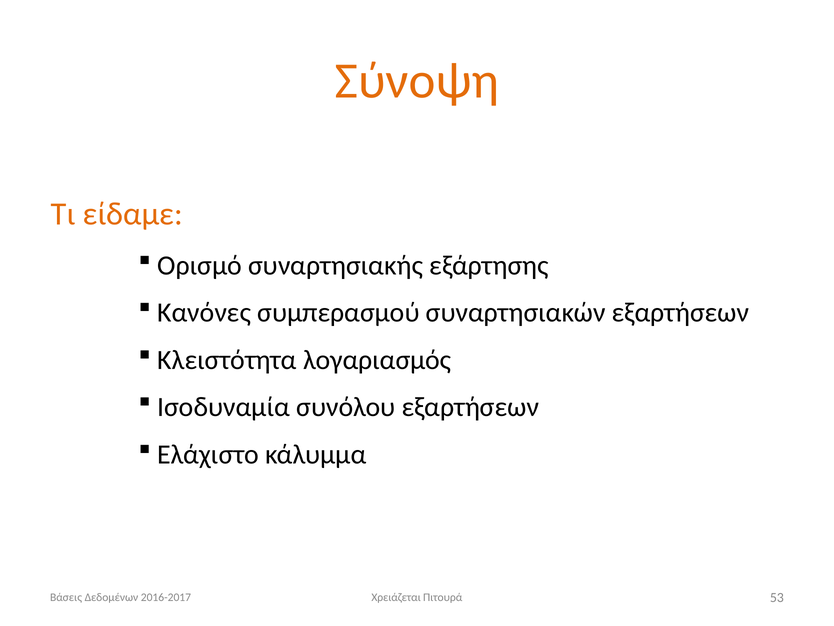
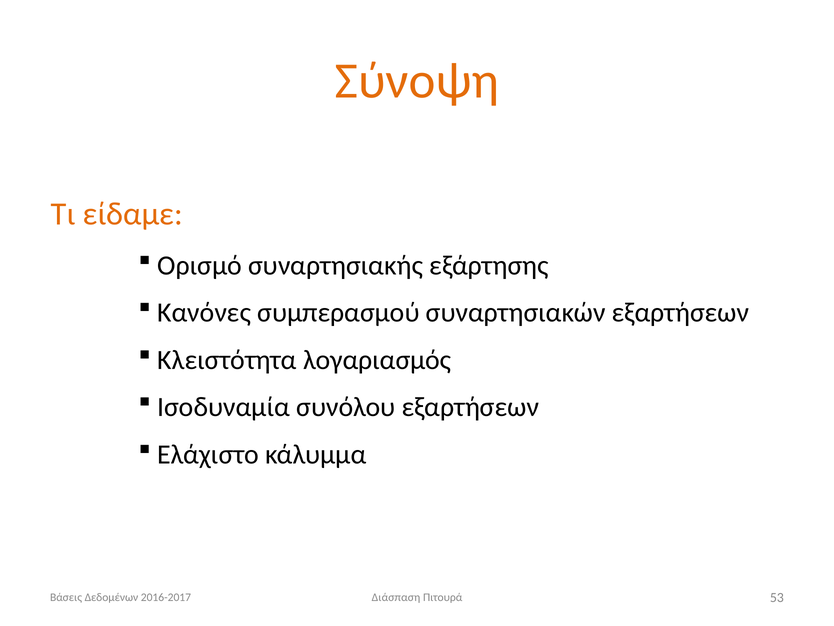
Χρειάζεται: Χρειάζεται -> Διάσπαση
